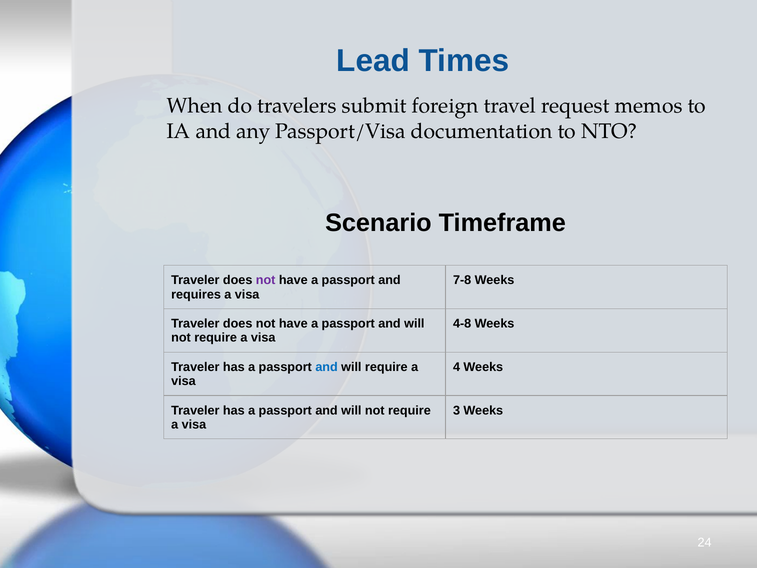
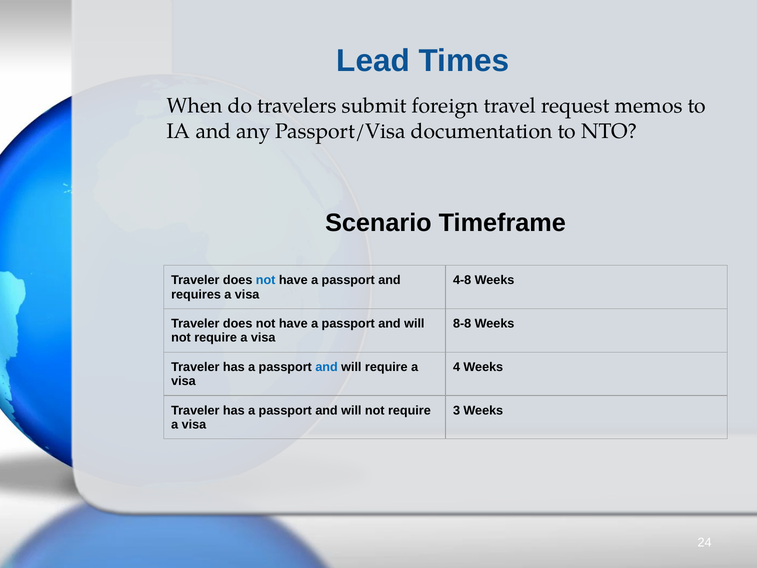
not at (266, 280) colour: purple -> blue
7-8: 7-8 -> 4-8
4-8: 4-8 -> 8-8
